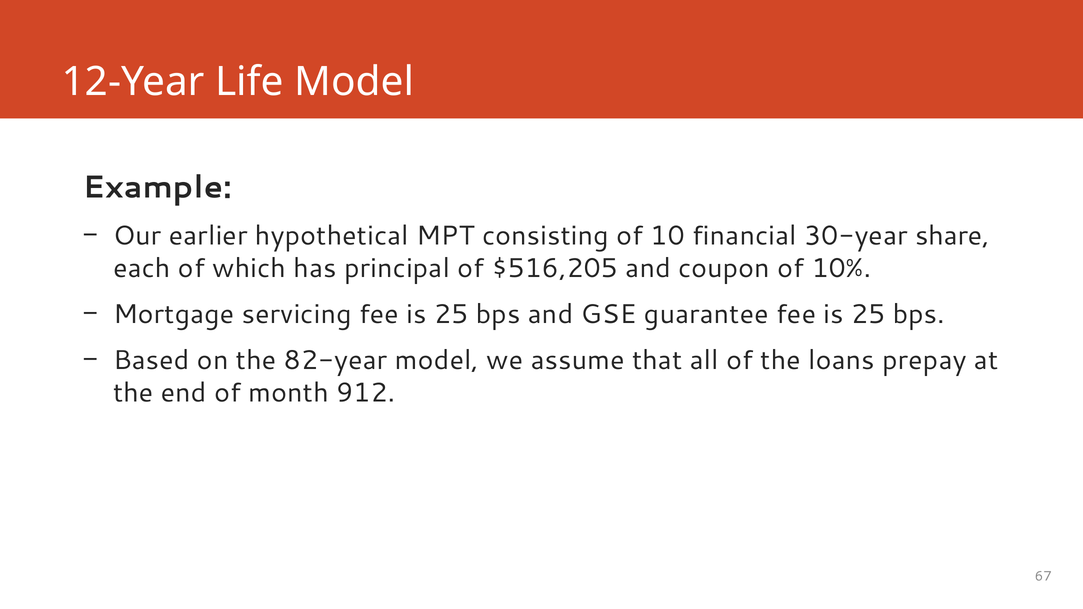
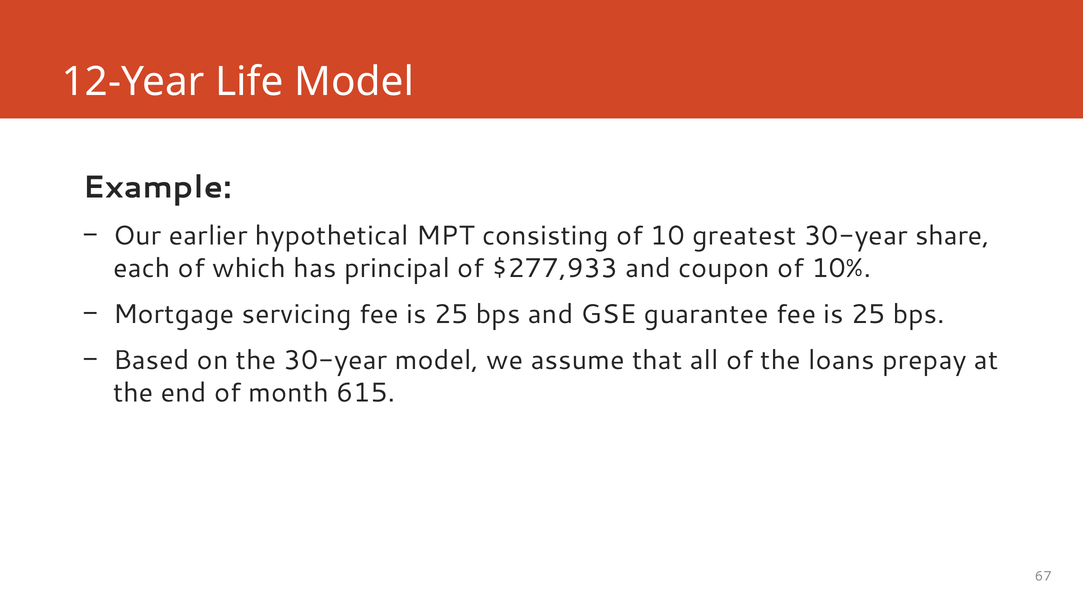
financial: financial -> greatest
$516,205: $516,205 -> $277,933
the 82-year: 82-year -> 30-year
912: 912 -> 615
